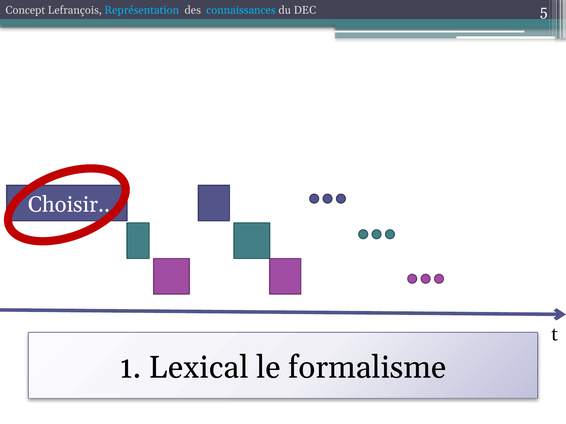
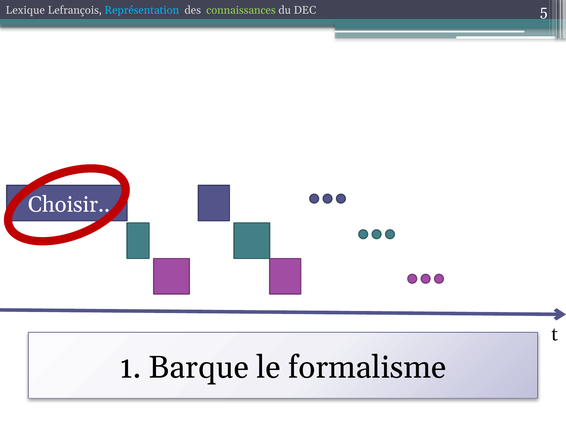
Concept: Concept -> Lexique
connaissances colour: light blue -> light green
Lexical: Lexical -> Barque
